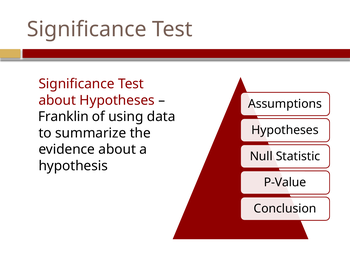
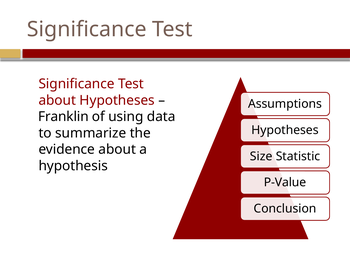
Null: Null -> Size
